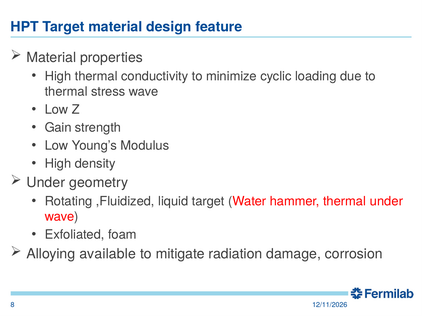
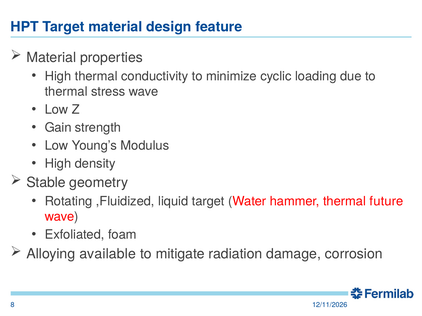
Under at (46, 183): Under -> Stable
thermal under: under -> future
